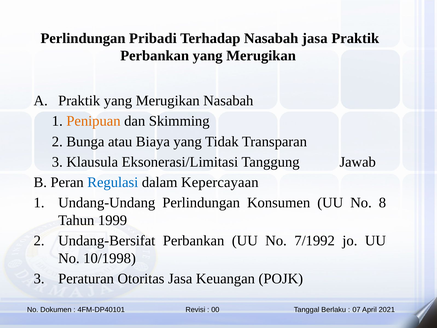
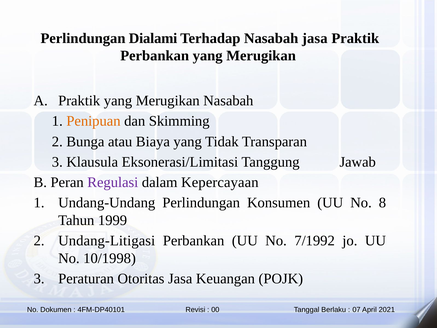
Pribadi: Pribadi -> Dialami
Regulasi colour: blue -> purple
Undang-Bersifat: Undang-Bersifat -> Undang-Litigasi
